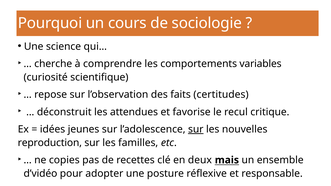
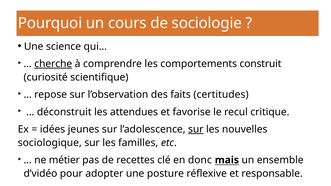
cherche underline: none -> present
variables: variables -> construit
reproduction: reproduction -> sociologique
copies: copies -> métier
deux: deux -> donc
